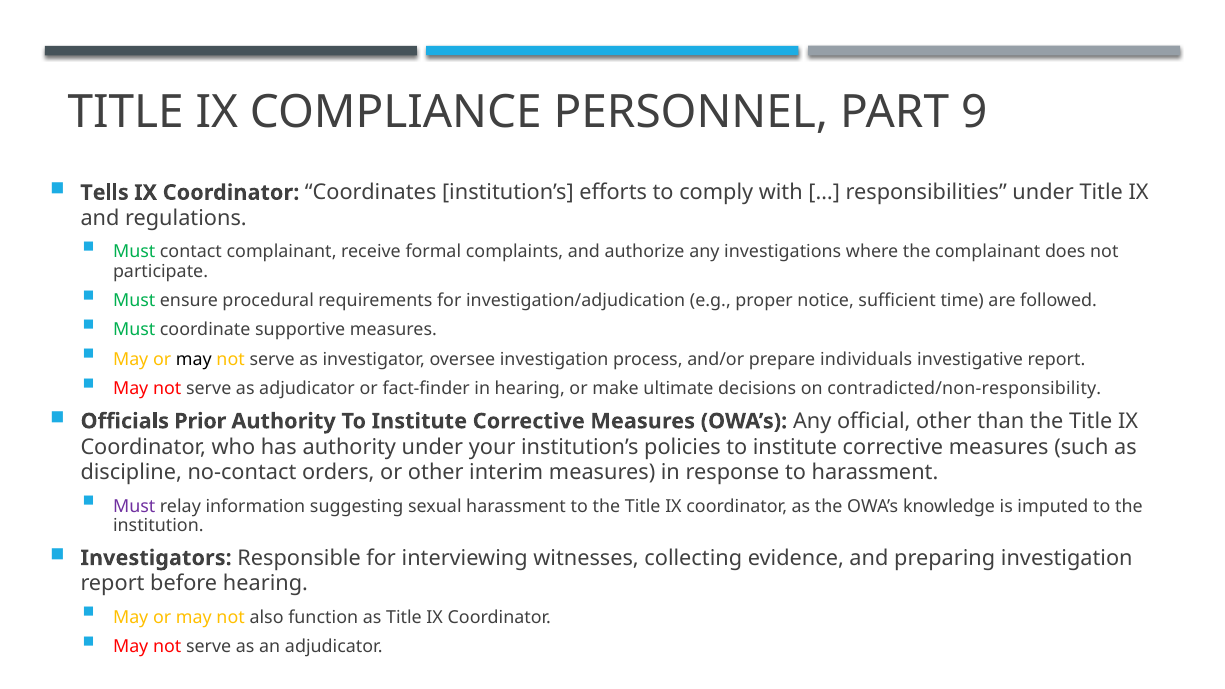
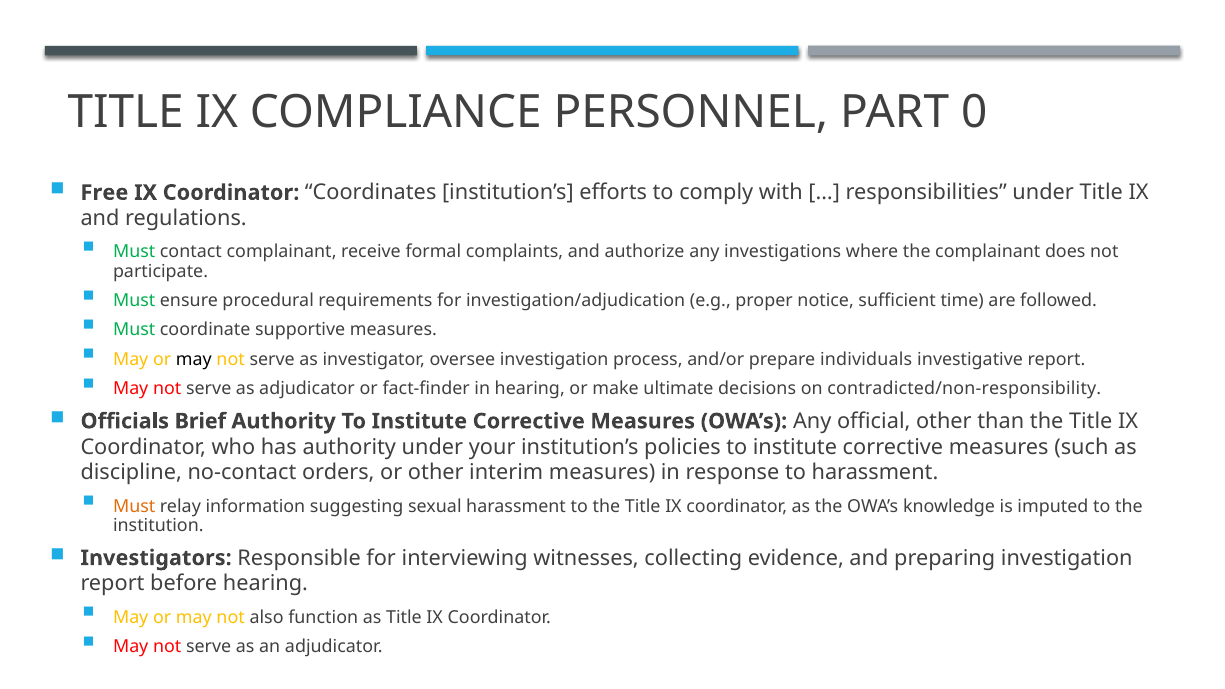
9: 9 -> 0
Tells: Tells -> Free
Prior: Prior -> Brief
Must at (134, 506) colour: purple -> orange
